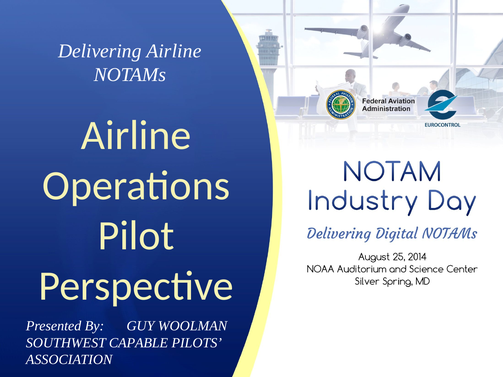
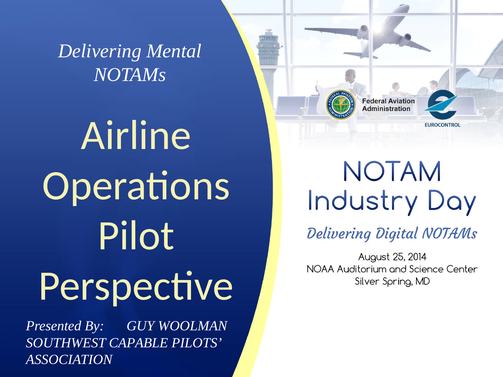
Delivering Airline: Airline -> Mental
